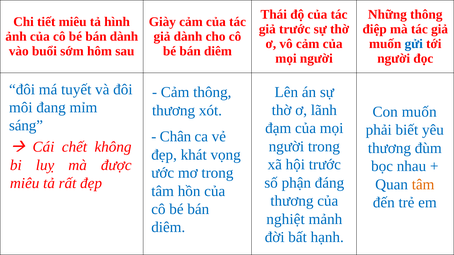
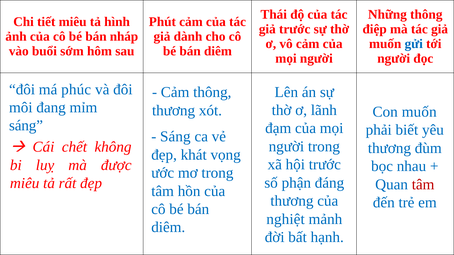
Giày: Giày -> Phút
bán dành: dành -> nháp
tuyết: tuyết -> phúc
Chân at (175, 137): Chân -> Sáng
tâm at (423, 185) colour: orange -> red
